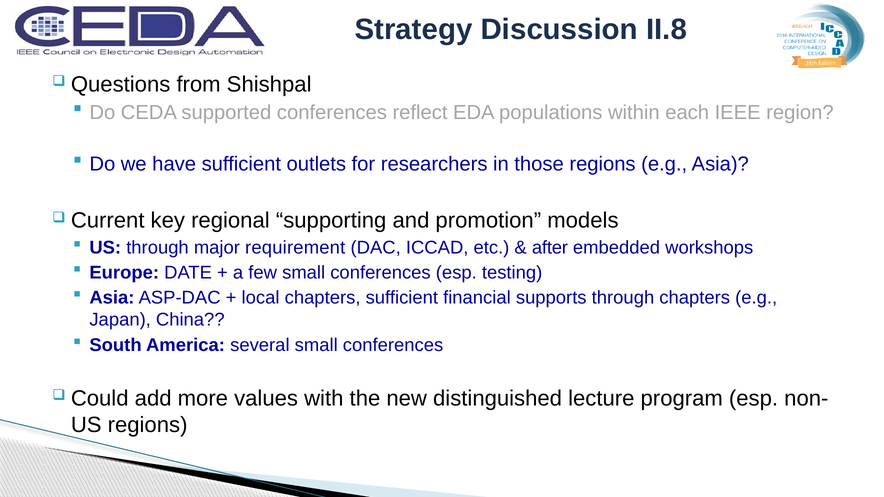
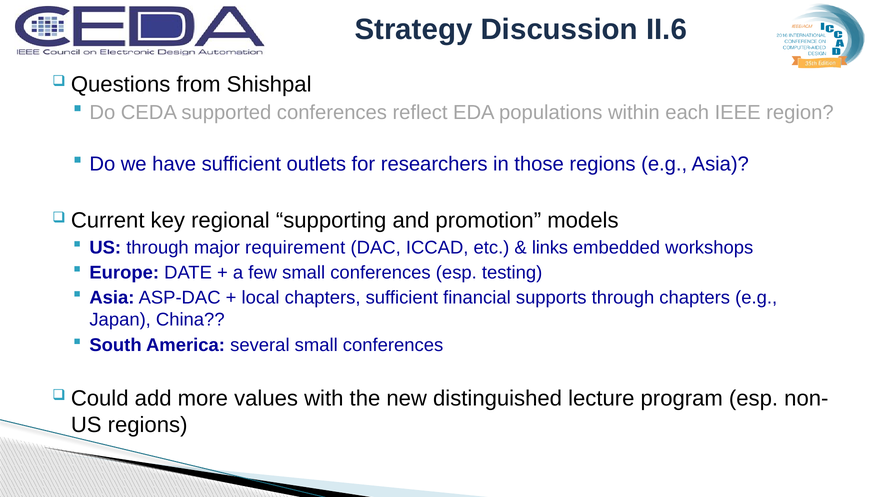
II.8: II.8 -> II.6
after: after -> links
